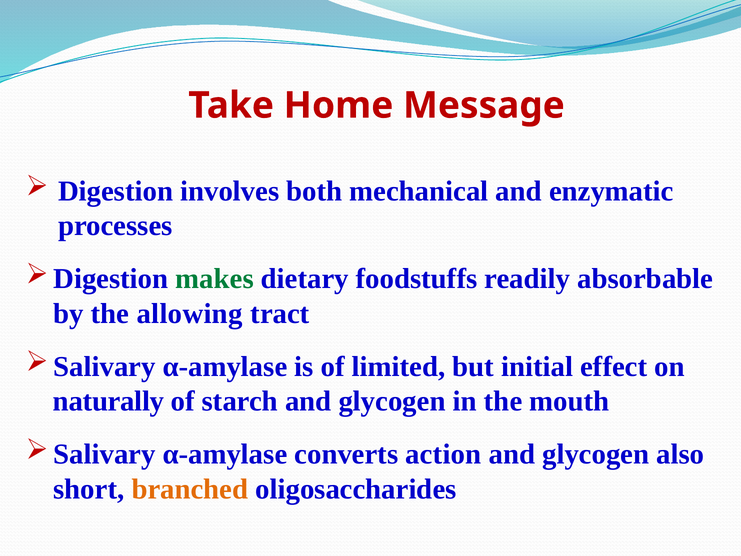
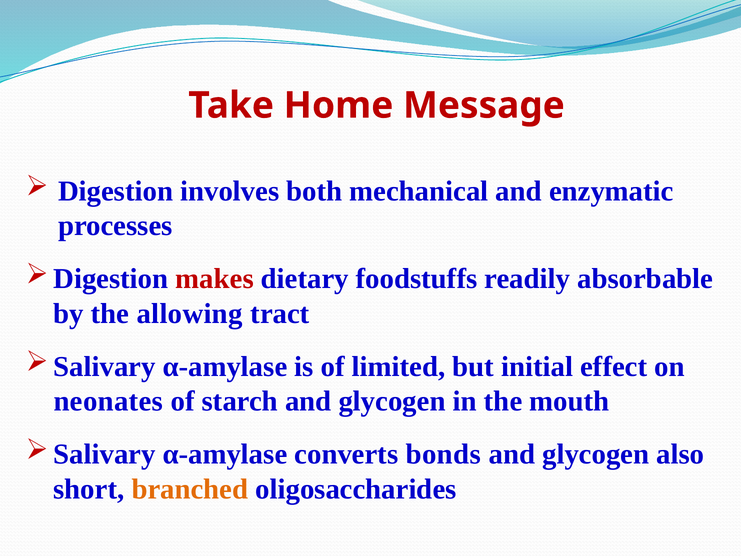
makes colour: green -> red
naturally: naturally -> neonates
action: action -> bonds
